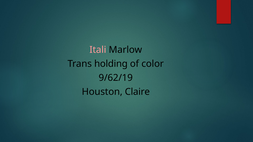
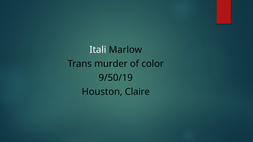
Itali colour: pink -> white
holding: holding -> murder
9/62/19: 9/62/19 -> 9/50/19
